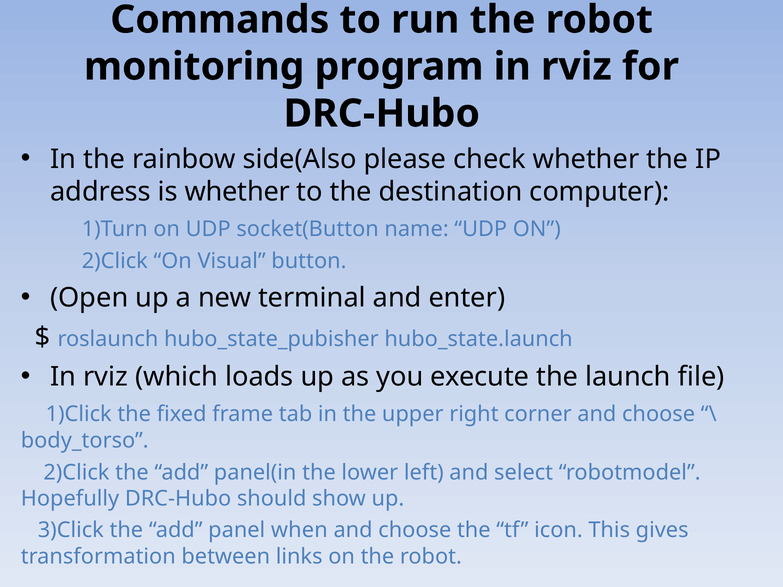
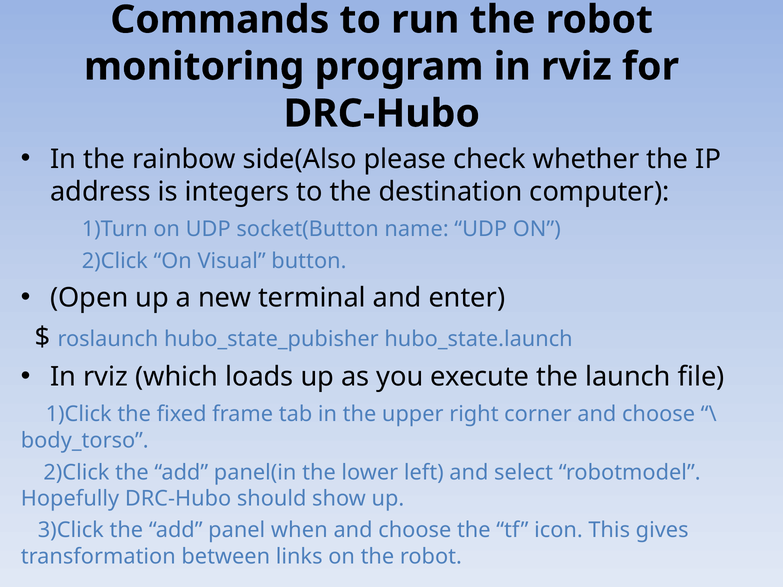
is whether: whether -> integers
